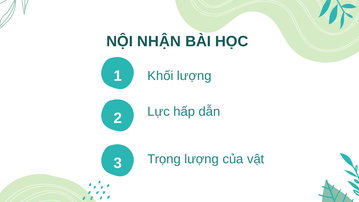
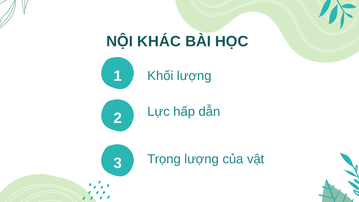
NHẬN: NHẬN -> KHÁC
